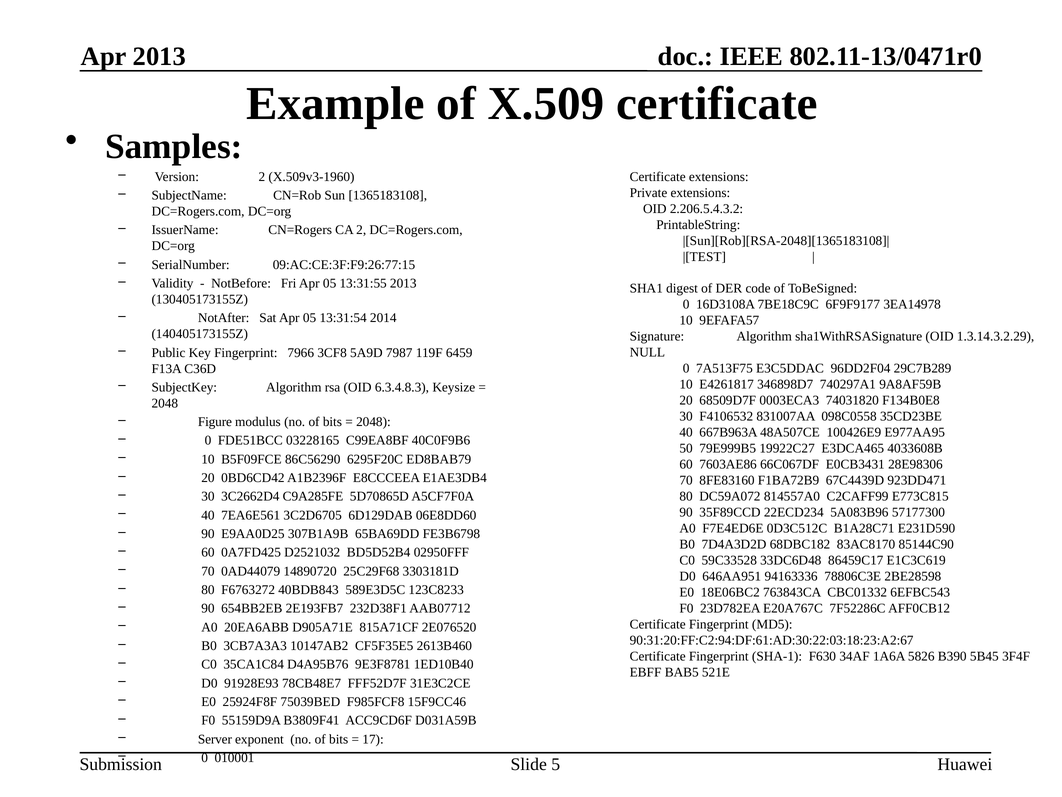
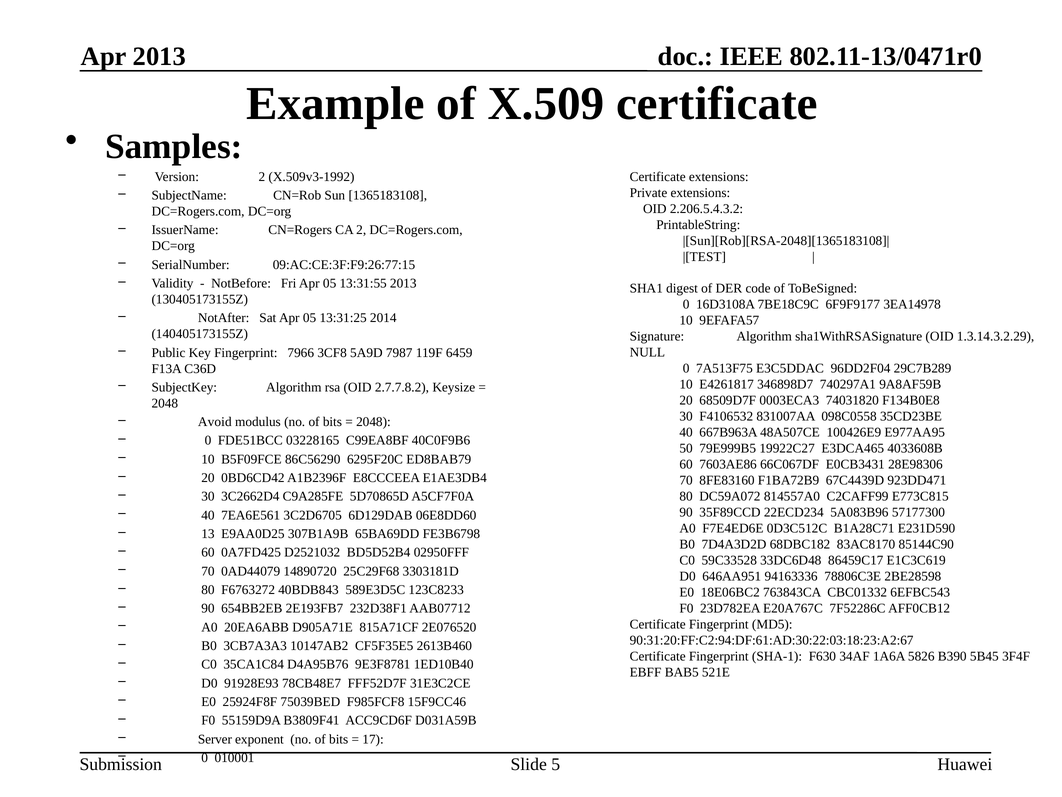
X.509v3-1960: X.509v3-1960 -> X.509v3-1992
13:31:54: 13:31:54 -> 13:31:25
6.3.4.8.3: 6.3.4.8.3 -> 2.7.7.8.2
Figure: Figure -> Avoid
90 at (208, 534): 90 -> 13
